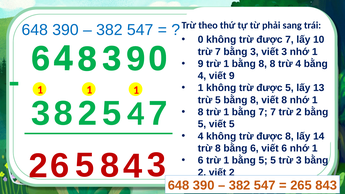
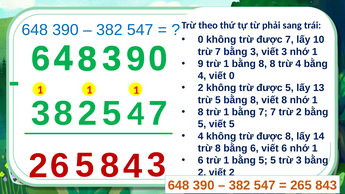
viết 9: 9 -> 0
1 at (201, 88): 1 -> 2
